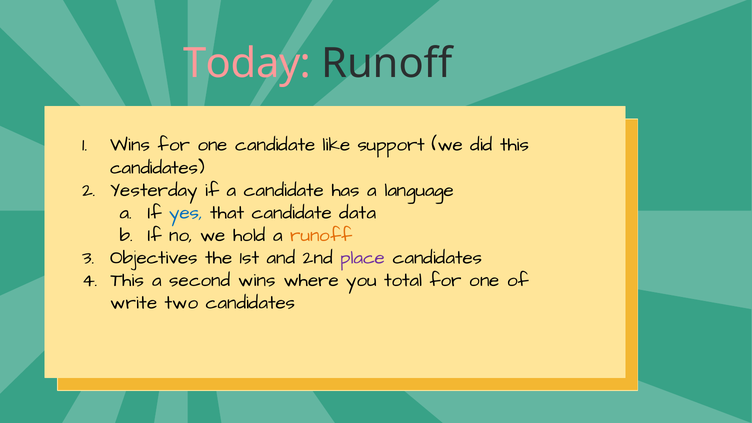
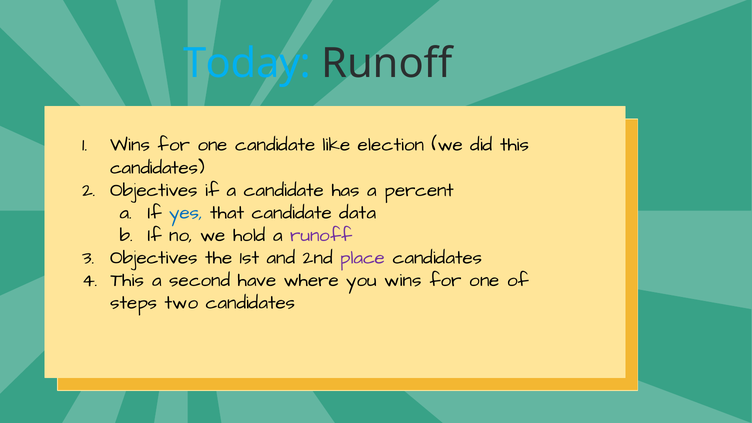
Today colour: pink -> light blue
support: support -> election
Yesterday at (154, 190): Yesterday -> Objectives
language: language -> percent
runoff at (321, 235) colour: orange -> purple
second wins: wins -> have
you total: total -> wins
write: write -> steps
